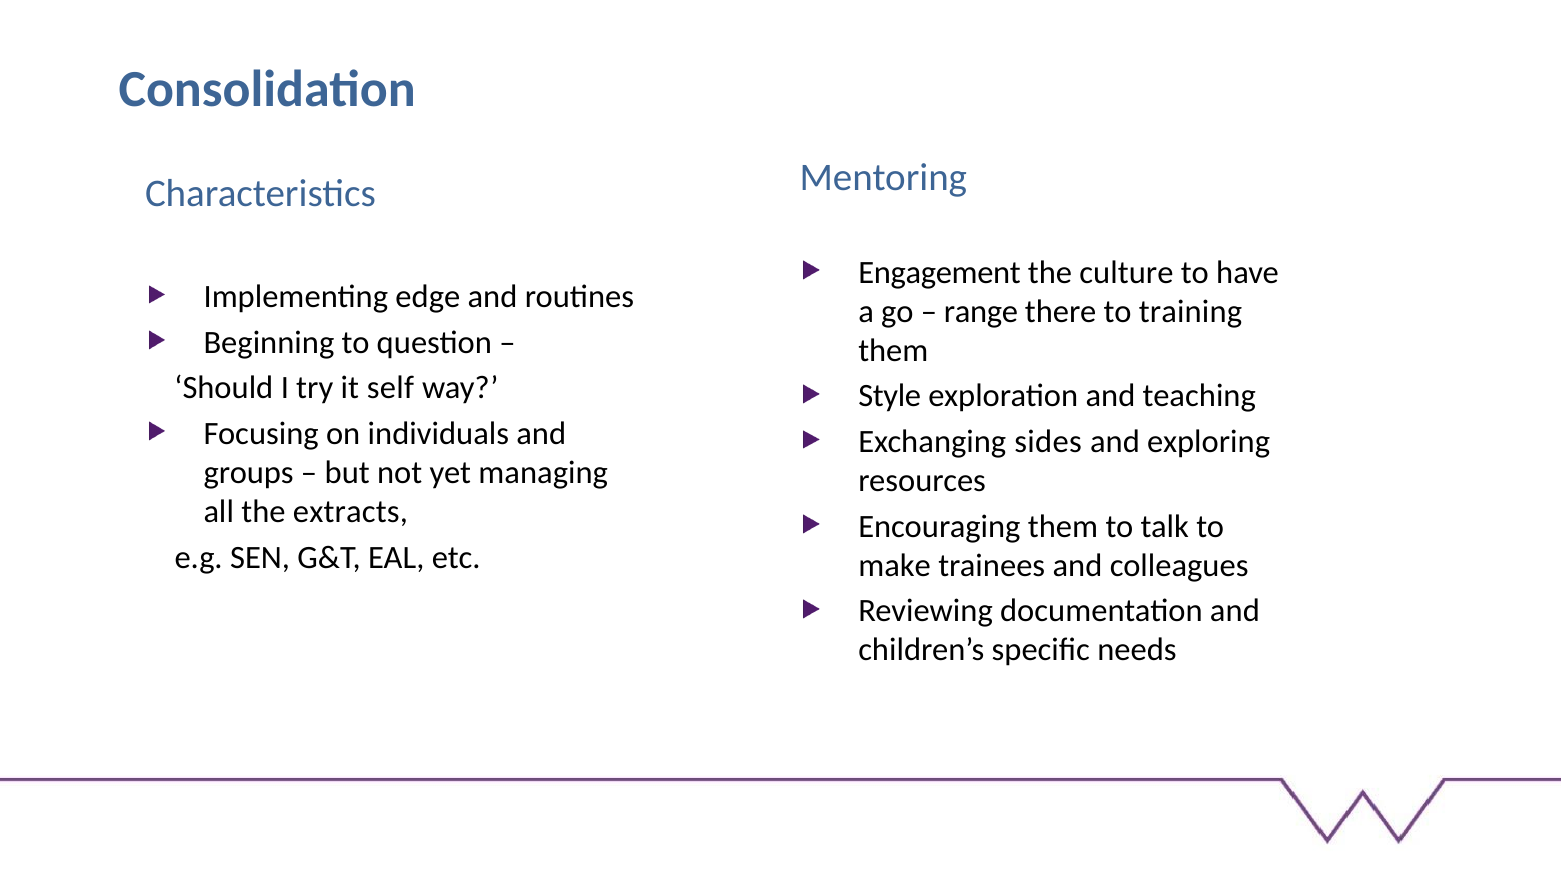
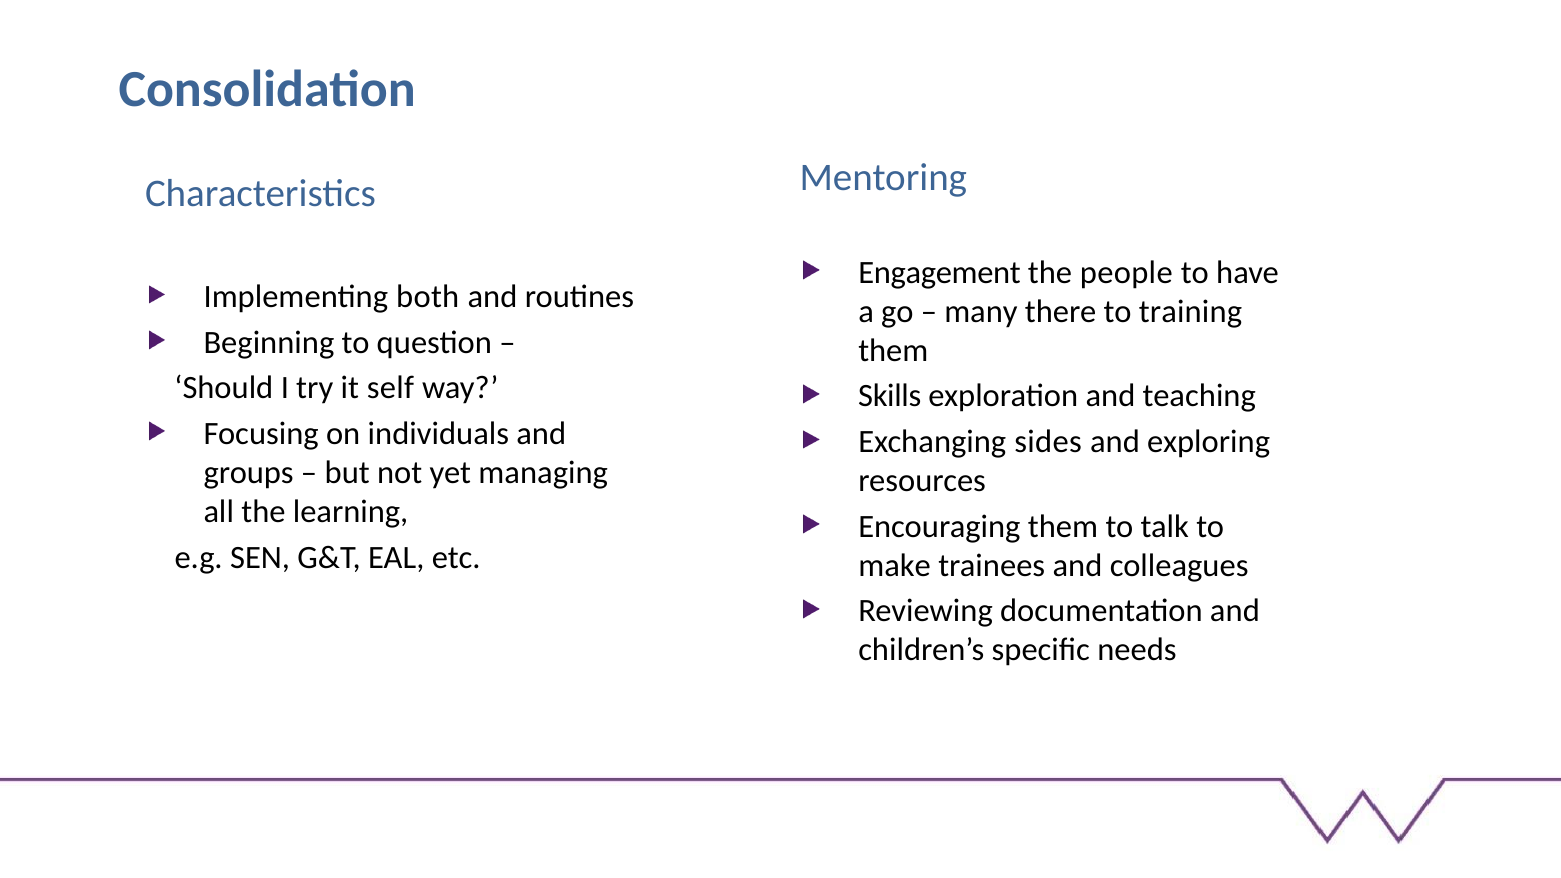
culture: culture -> people
edge: edge -> both
range: range -> many
Style: Style -> Skills
extracts: extracts -> learning
